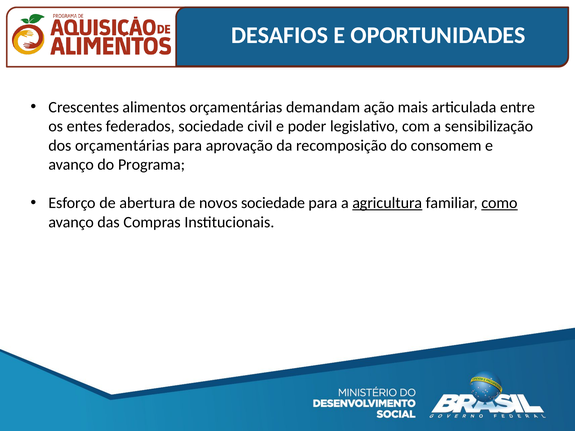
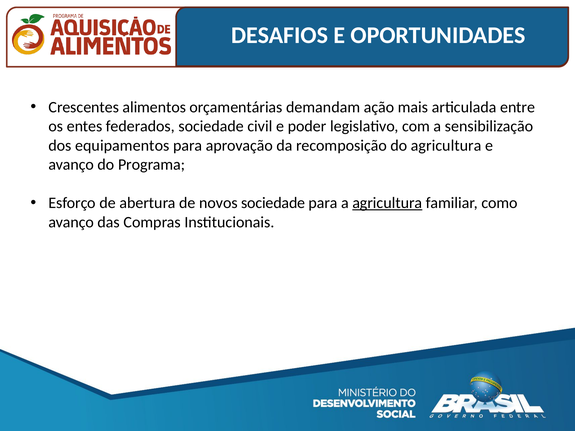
dos orçamentárias: orçamentárias -> equipamentos
do consomem: consomem -> agricultura
como underline: present -> none
